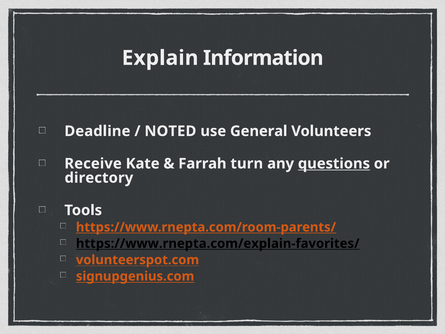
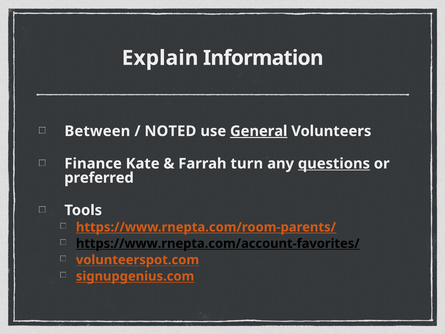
Deadline: Deadline -> Between
General underline: none -> present
Receive: Receive -> Finance
directory: directory -> preferred
https://www.rnepta.com/explain-favorites/: https://www.rnepta.com/explain-favorites/ -> https://www.rnepta.com/account-favorites/
